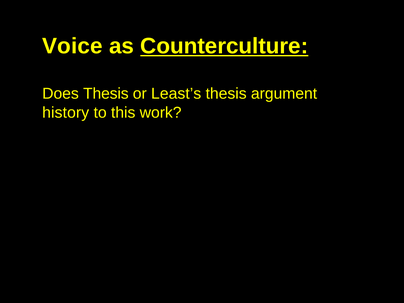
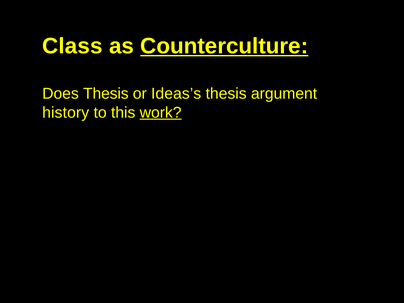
Voice: Voice -> Class
Least’s: Least’s -> Ideas’s
work underline: none -> present
